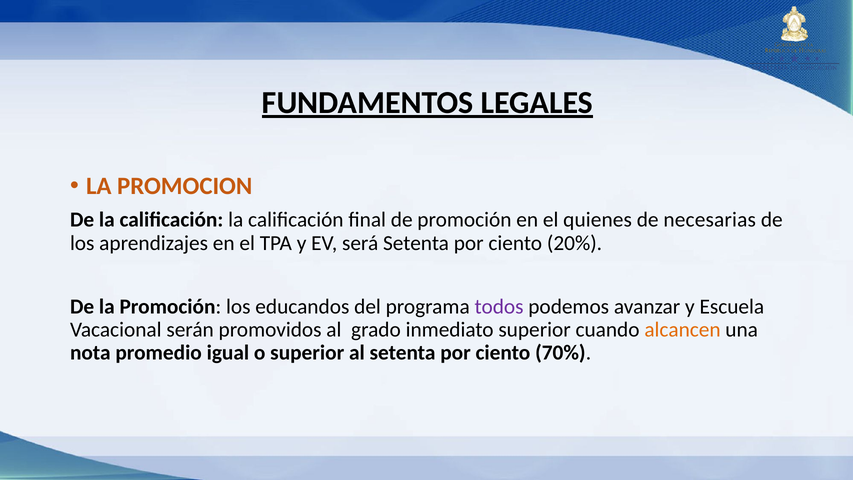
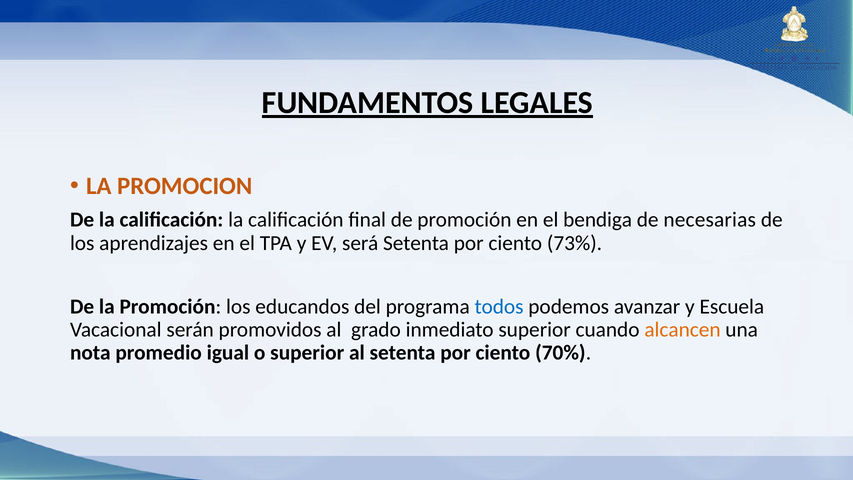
quienes: quienes -> bendiga
20%: 20% -> 73%
todos colour: purple -> blue
